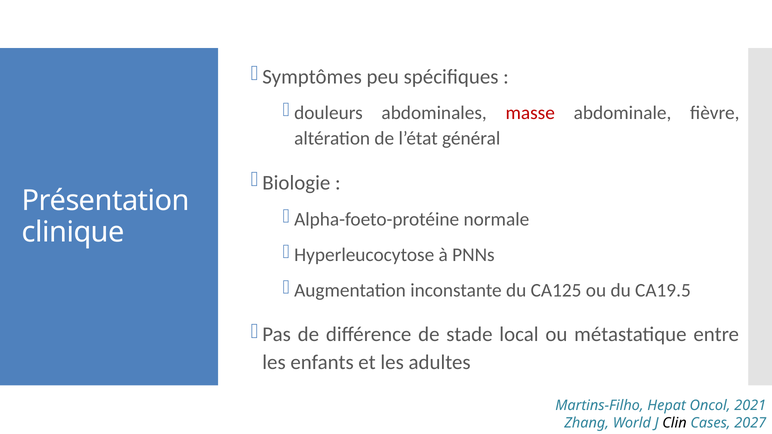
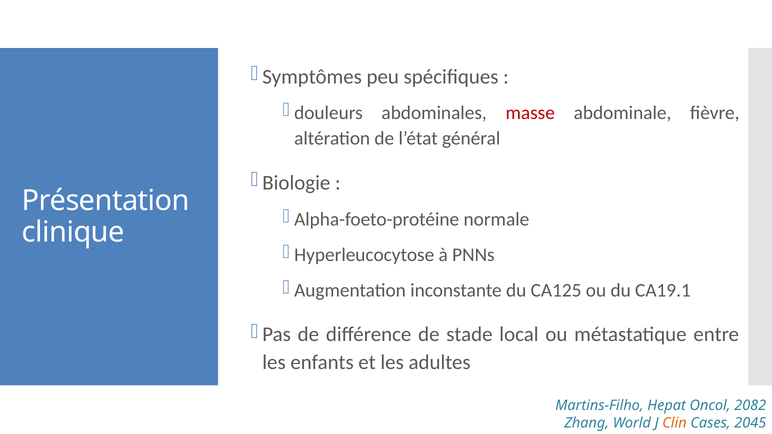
CA19.5: CA19.5 -> CA19.1
2021: 2021 -> 2082
Clin colour: black -> orange
2027: 2027 -> 2045
